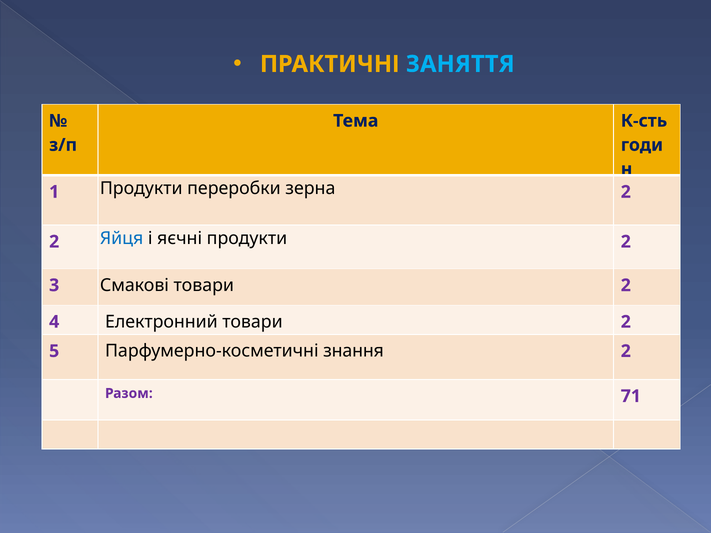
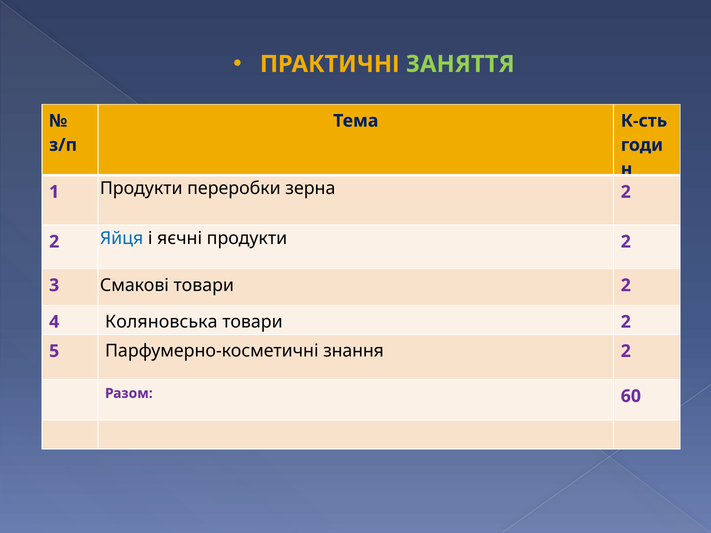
ЗАНЯТТЯ colour: light blue -> light green
Електронний: Електронний -> Коляновська
71: 71 -> 60
